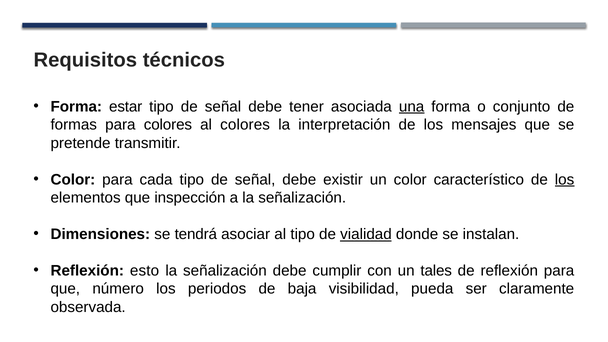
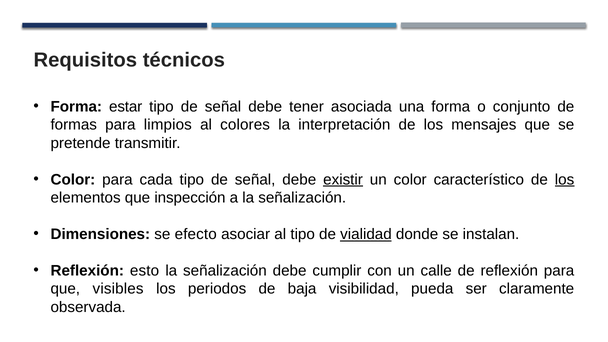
una underline: present -> none
para colores: colores -> limpios
existir underline: none -> present
tendrá: tendrá -> efecto
tales: tales -> calle
número: número -> visibles
